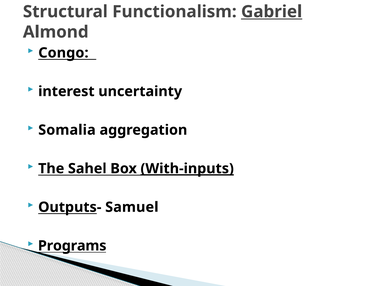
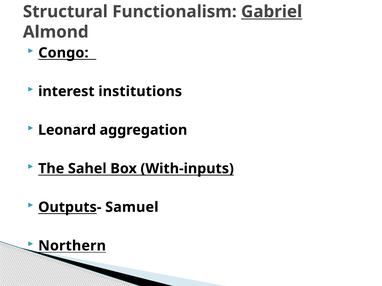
uncertainty: uncertainty -> institutions
Somalia: Somalia -> Leonard
With-inputs underline: present -> none
Programs: Programs -> Northern
